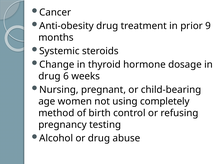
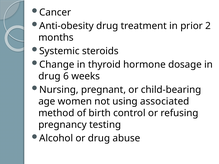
9: 9 -> 2
completely: completely -> associated
